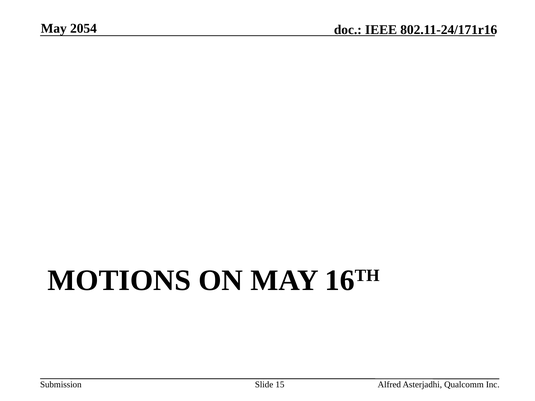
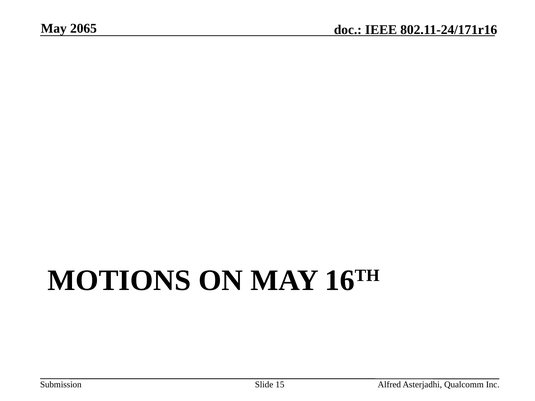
2054: 2054 -> 2065
